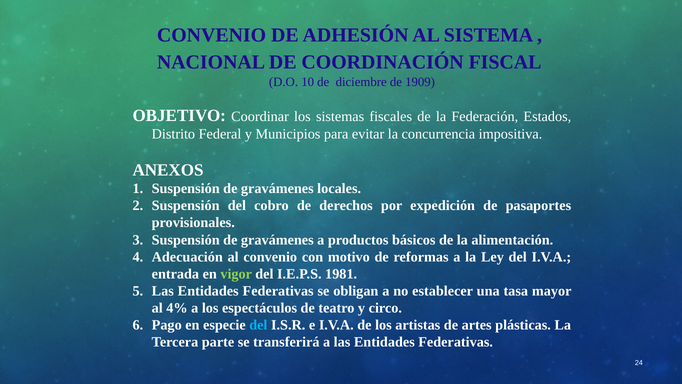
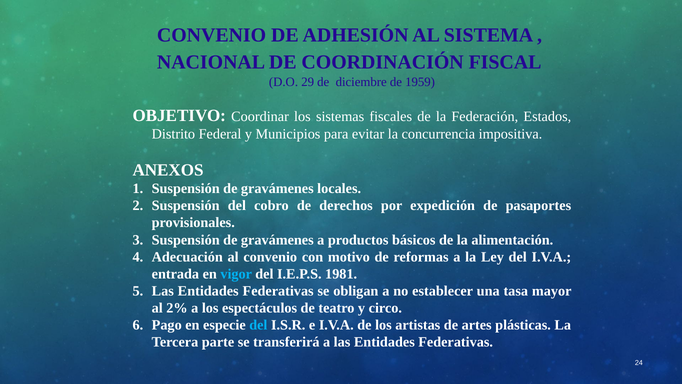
10: 10 -> 29
1909: 1909 -> 1959
vigor colour: light green -> light blue
4%: 4% -> 2%
